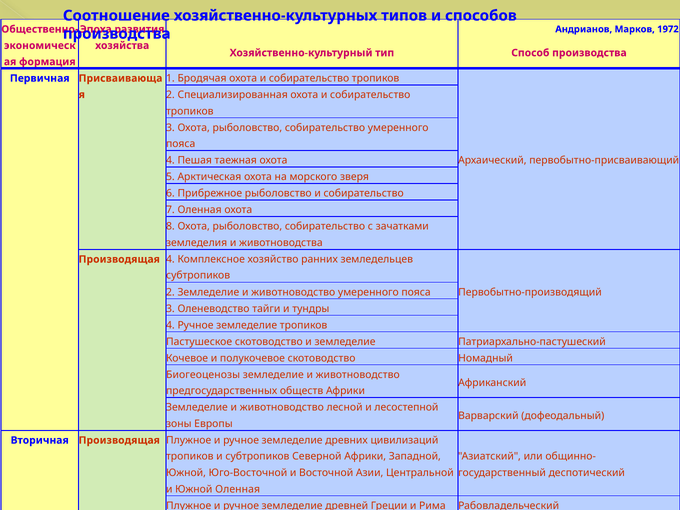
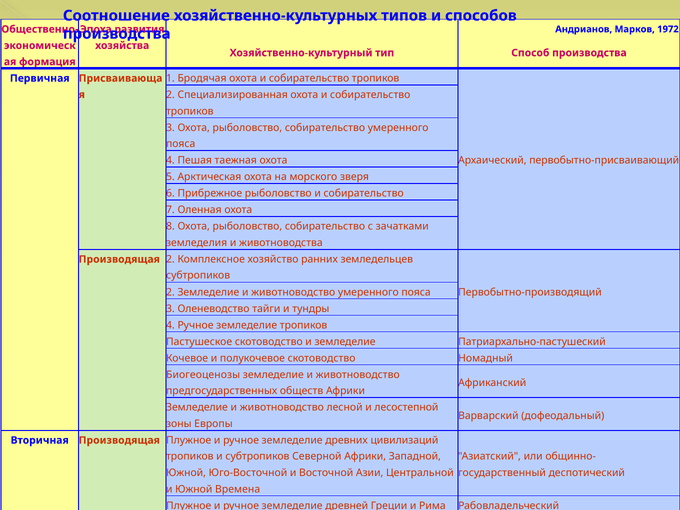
Производящая 4: 4 -> 2
Южной Оленная: Оленная -> Времена
